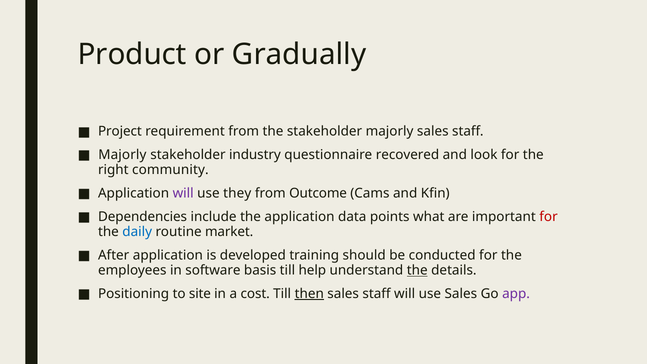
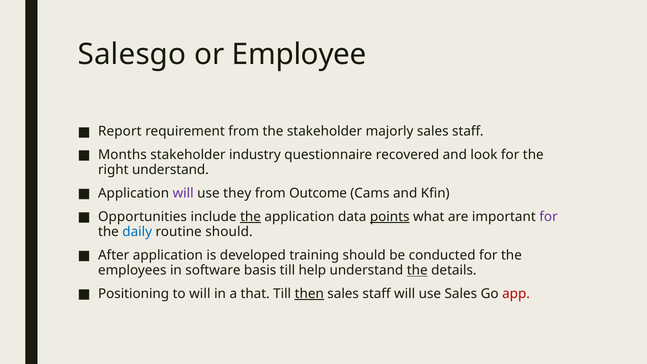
Product: Product -> Salesgo
Gradually: Gradually -> Employee
Project: Project -> Report
Majorly at (122, 155): Majorly -> Months
right community: community -> understand
Dependencies: Dependencies -> Opportunities
the at (251, 217) underline: none -> present
points underline: none -> present
for at (548, 217) colour: red -> purple
routine market: market -> should
to site: site -> will
cost: cost -> that
app colour: purple -> red
